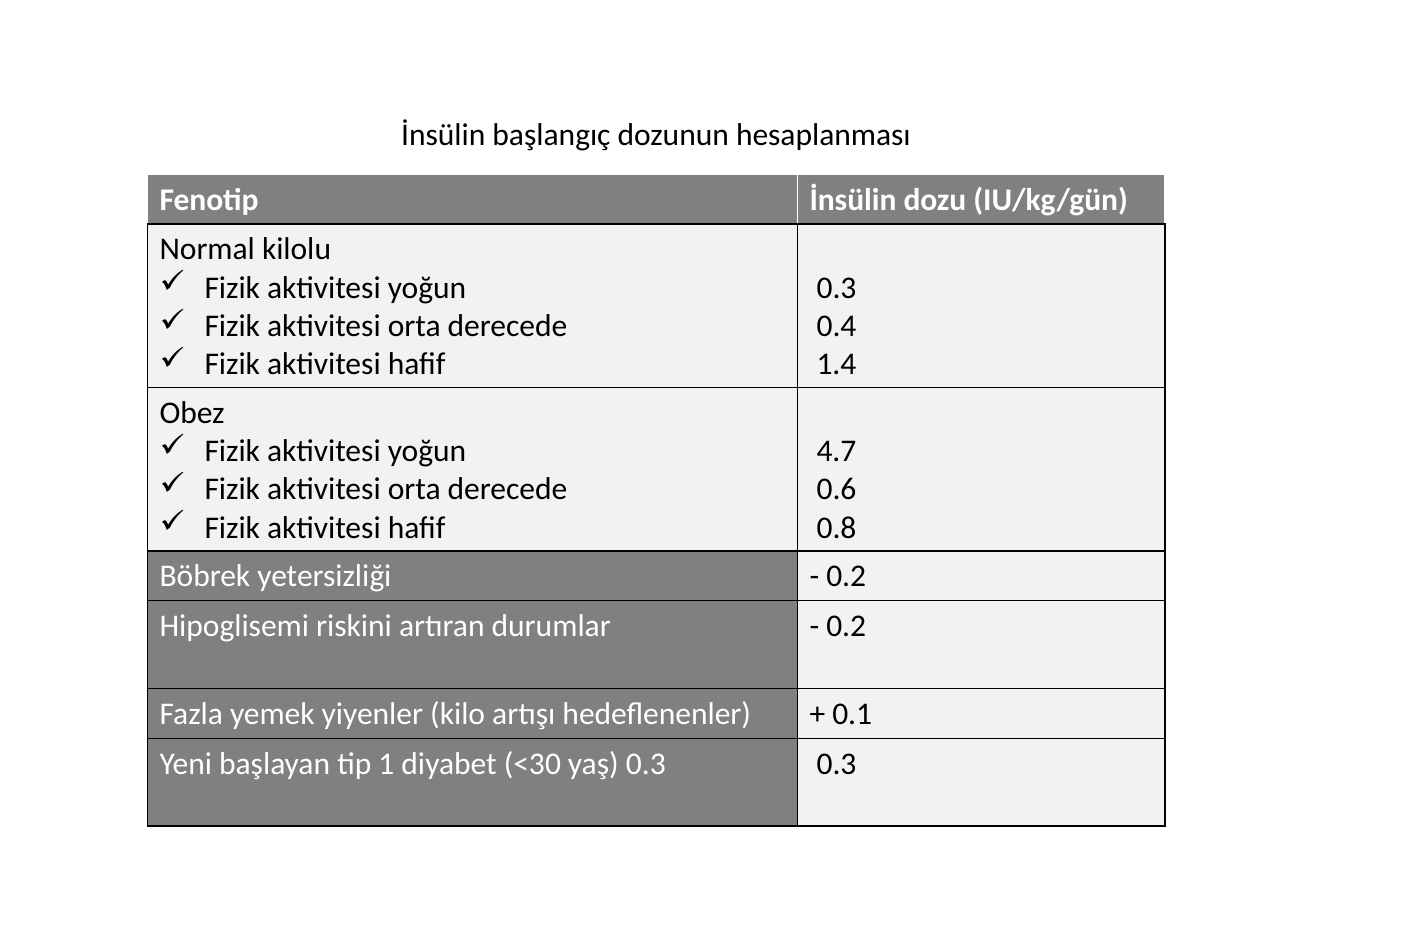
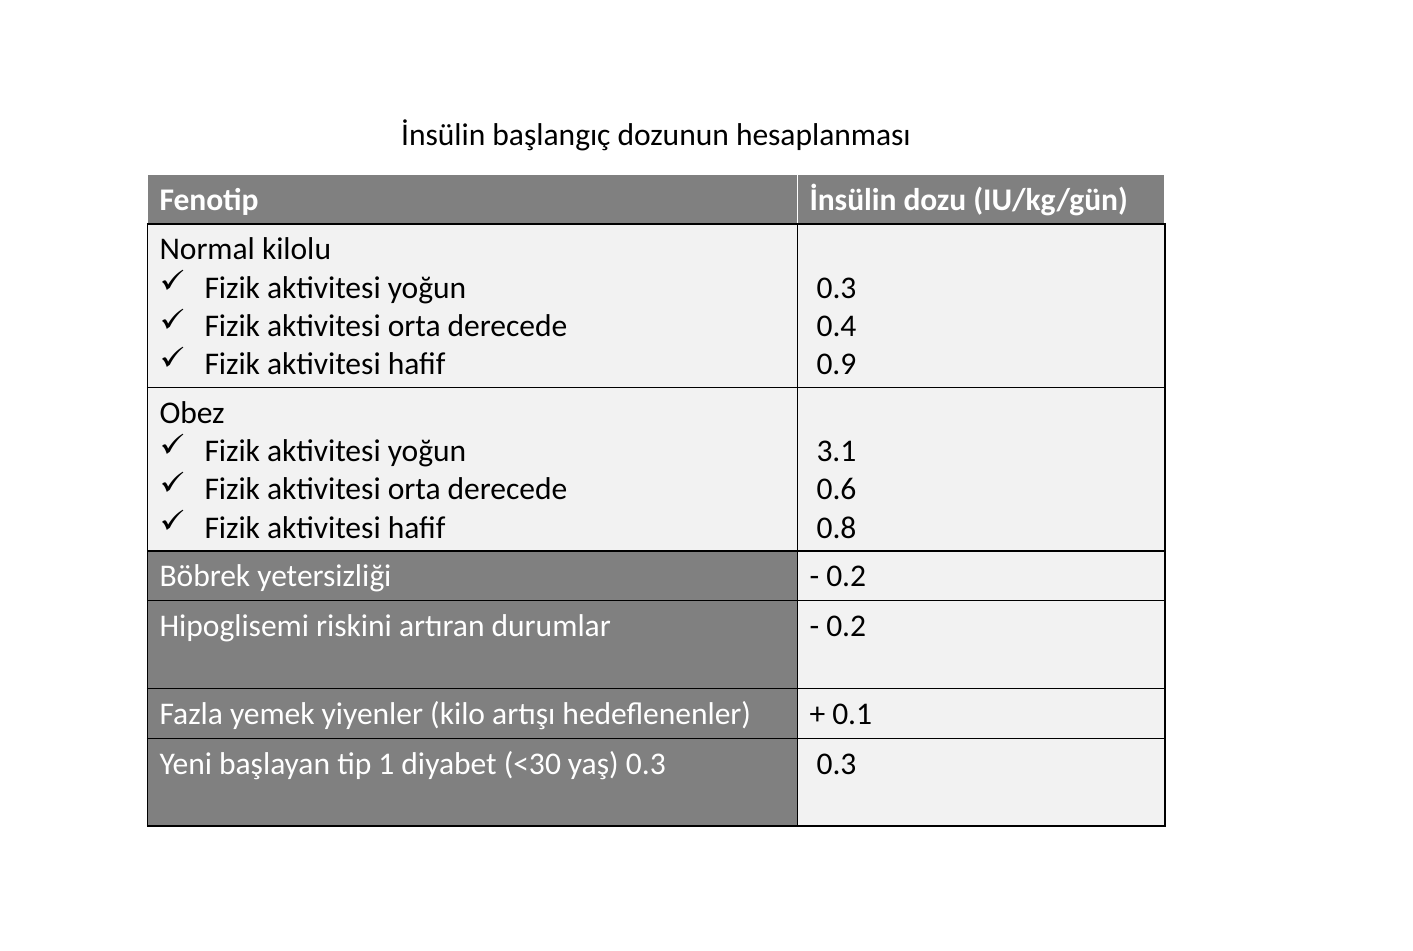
1.4: 1.4 -> 0.9
4.7: 4.7 -> 3.1
